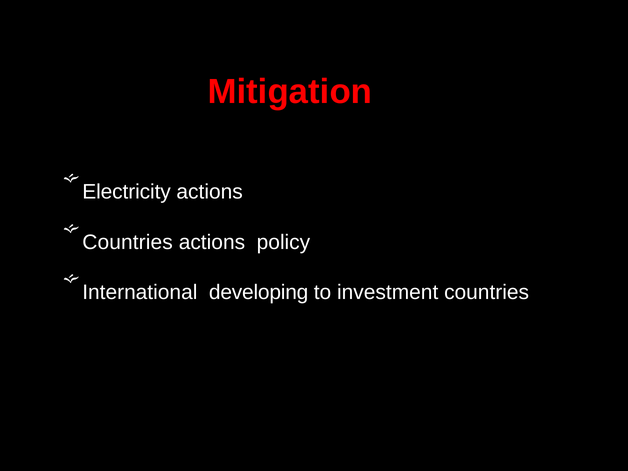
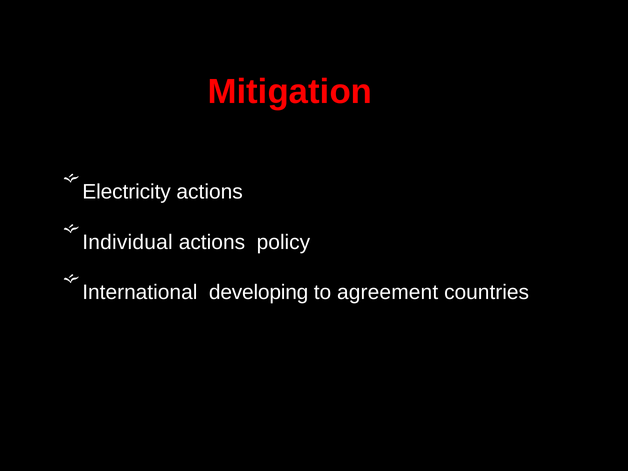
Countries at (128, 242): Countries -> Individual
investment: investment -> agreement
